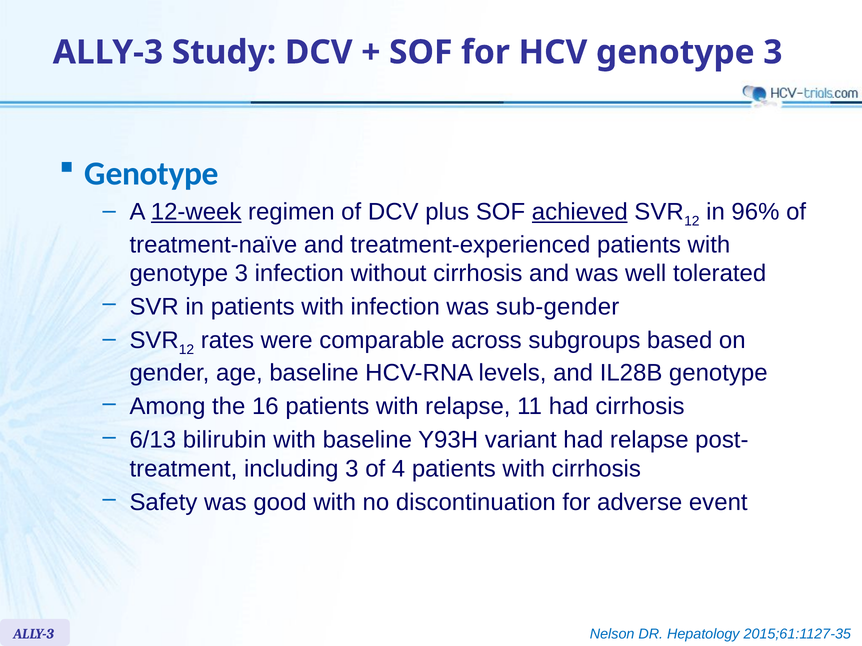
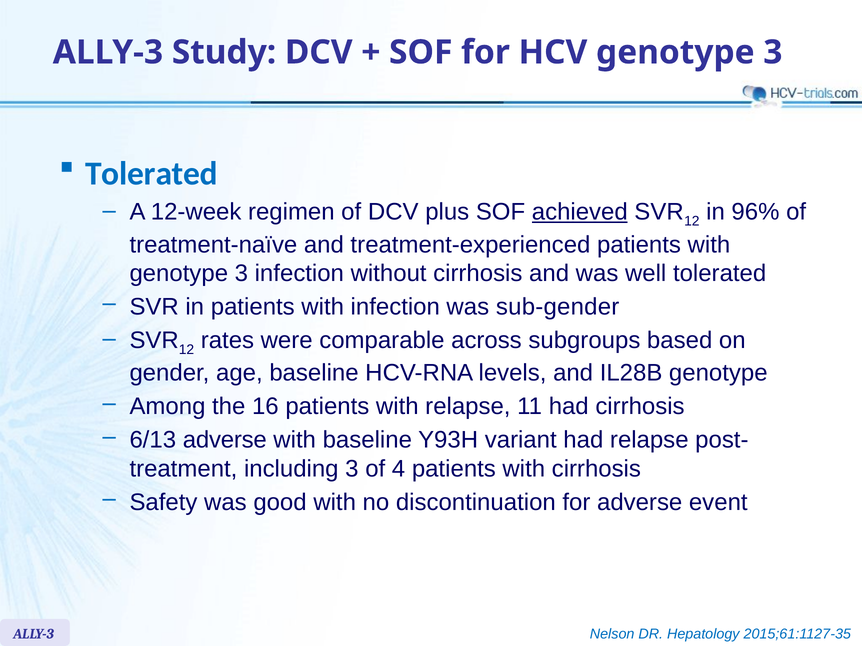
Genotype at (152, 174): Genotype -> Tolerated
12-week underline: present -> none
6/13 bilirubin: bilirubin -> adverse
